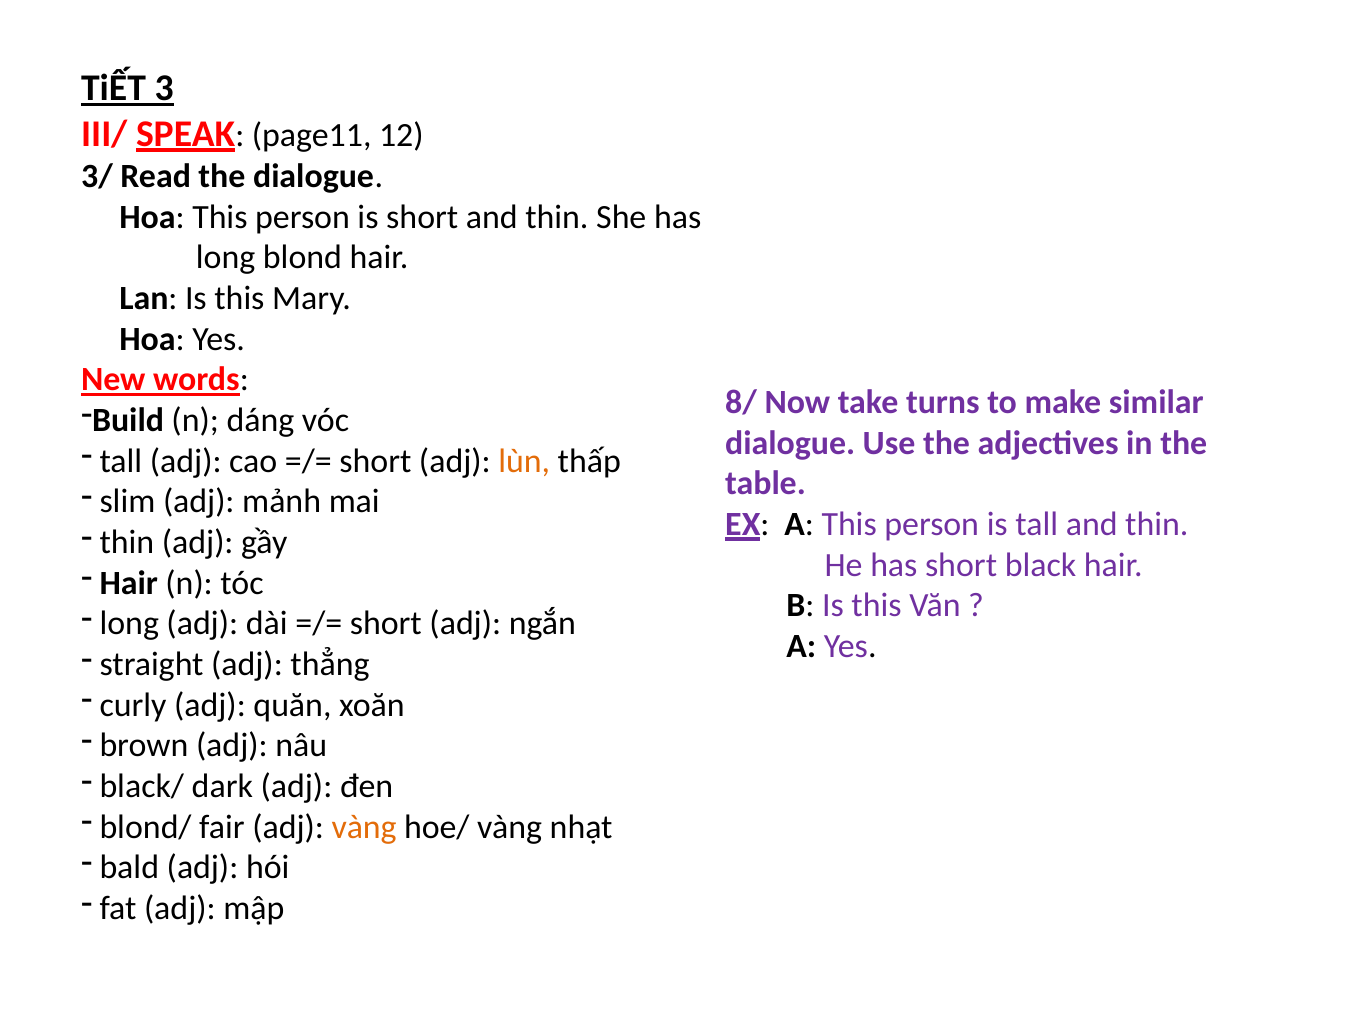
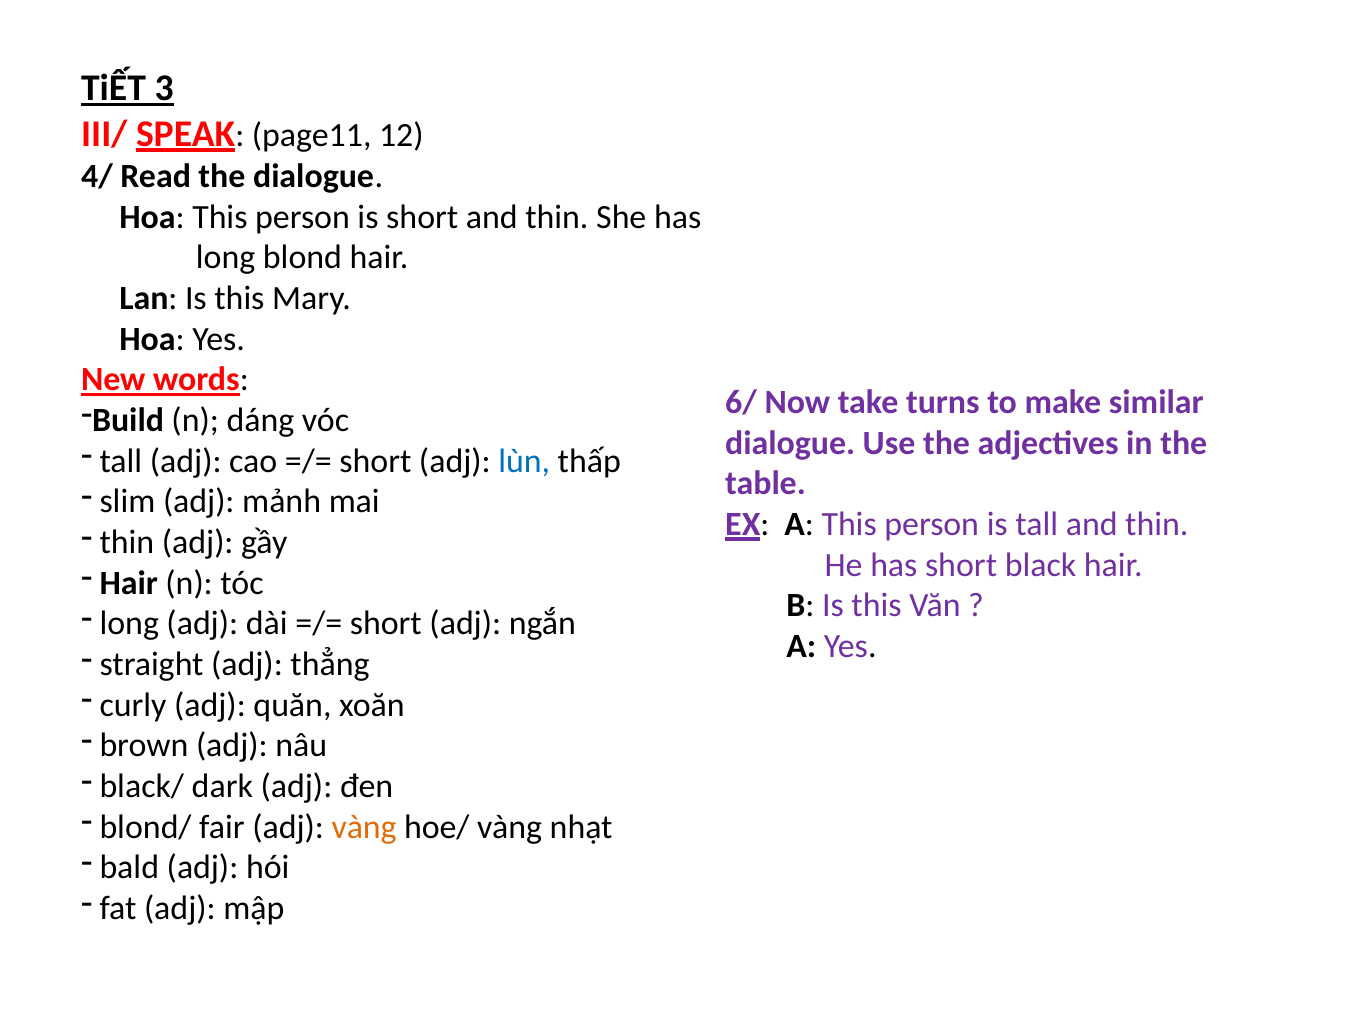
3/: 3/ -> 4/
8/: 8/ -> 6/
lùn colour: orange -> blue
